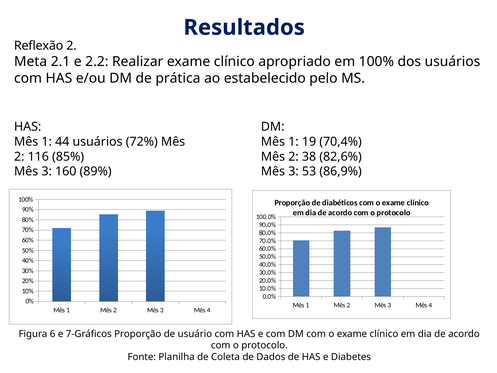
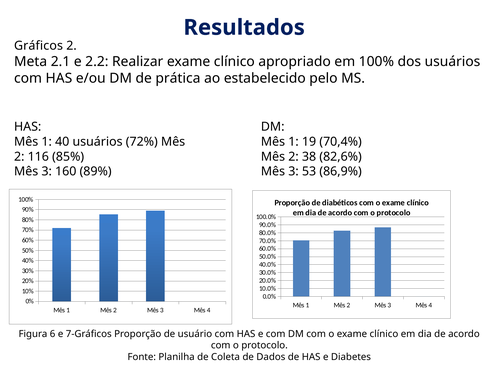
Reflexão: Reflexão -> Gráficos
44: 44 -> 40
